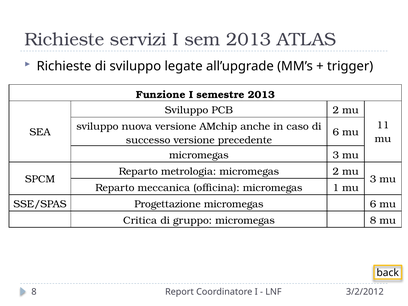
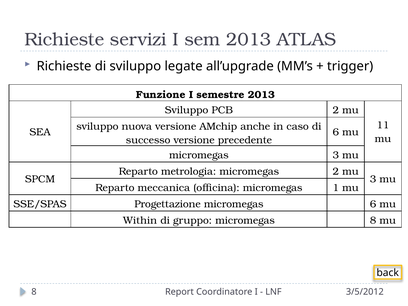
Critica: Critica -> Within
3/2/2012: 3/2/2012 -> 3/5/2012
